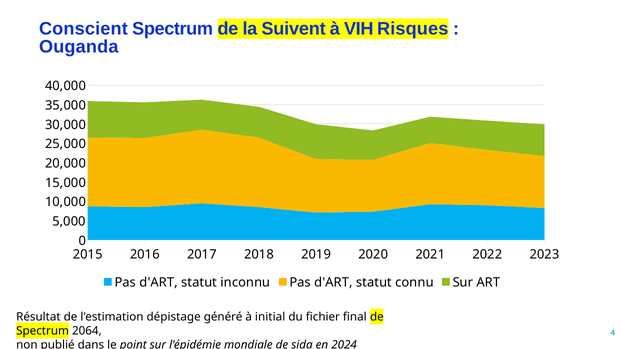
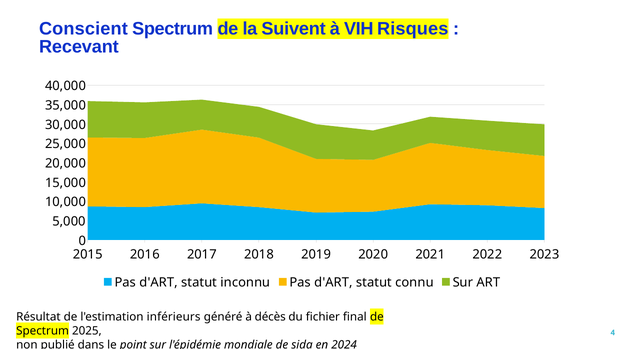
Ouganda: Ouganda -> Recevant
dépistage: dépistage -> inférieurs
initial: initial -> décès
2064: 2064 -> 2025
